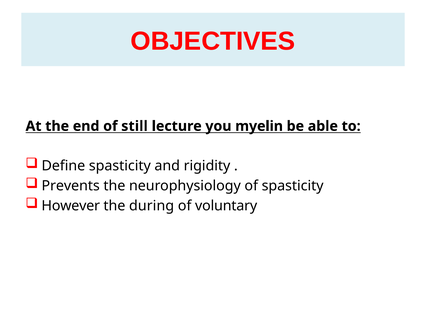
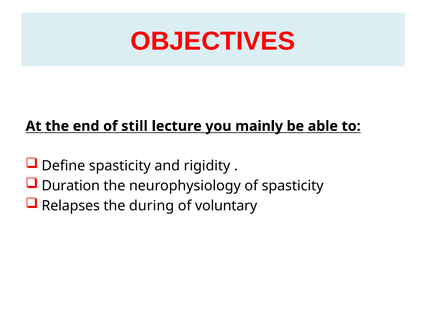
myelin: myelin -> mainly
Prevents: Prevents -> Duration
However: However -> Relapses
